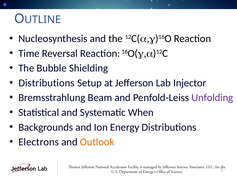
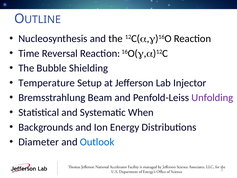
Distributions at (47, 83): Distributions -> Temperature
Electrons: Electrons -> Diameter
Outlook colour: orange -> blue
